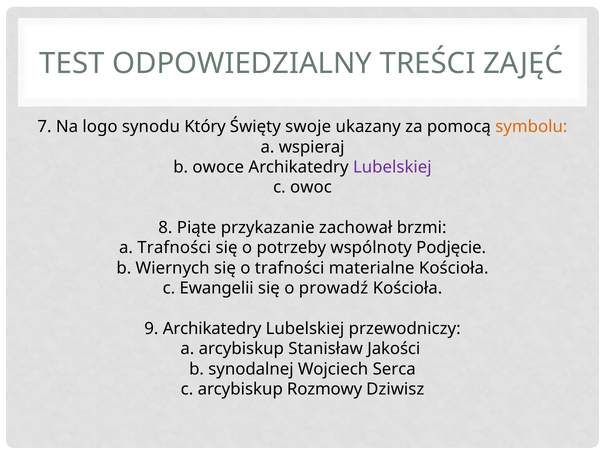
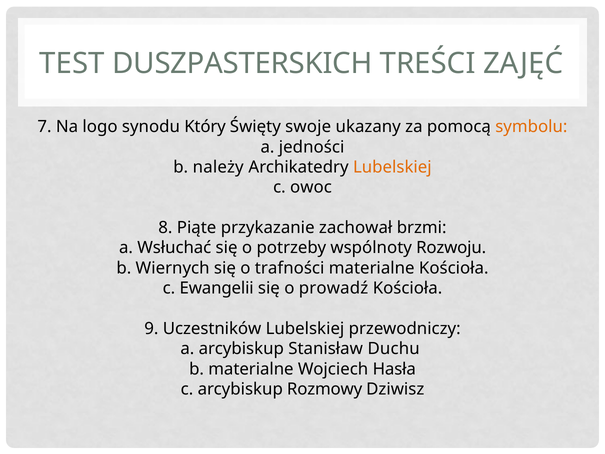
ODPOWIEDZIALNY: ODPOWIEDZIALNY -> DUSZPASTERSKICH
wspieraj: wspieraj -> jedności
owoce: owoce -> należy
Lubelskiej at (392, 167) colour: purple -> orange
a Trafności: Trafności -> Wsłuchać
Podjęcie: Podjęcie -> Rozwoju
9 Archikatedry: Archikatedry -> Uczestników
Jakości: Jakości -> Duchu
b synodalnej: synodalnej -> materialne
Serca: Serca -> Hasła
